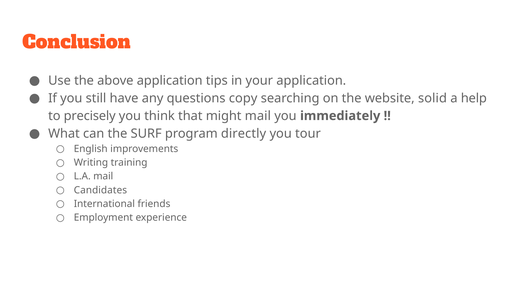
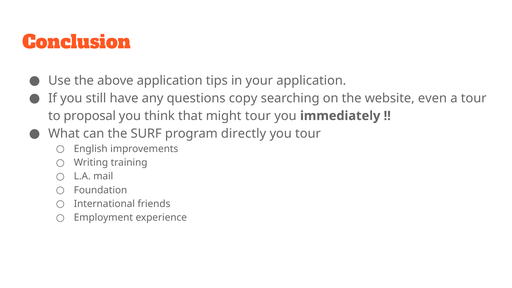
solid: solid -> even
a help: help -> tour
precisely: precisely -> proposal
might mail: mail -> tour
Candidates: Candidates -> Foundation
